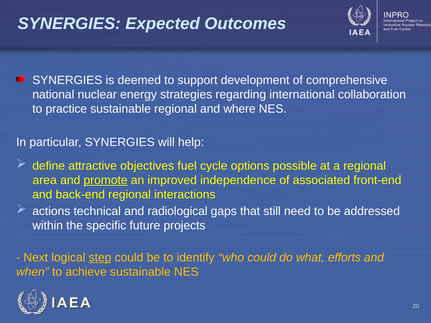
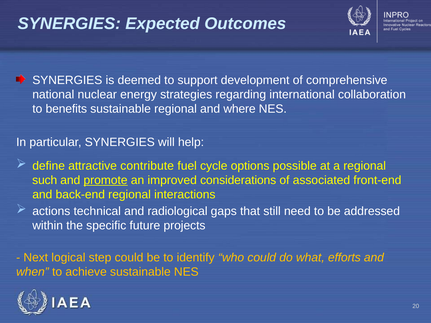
practice: practice -> benefits
objectives: objectives -> contribute
area: area -> such
independence: independence -> considerations
step underline: present -> none
